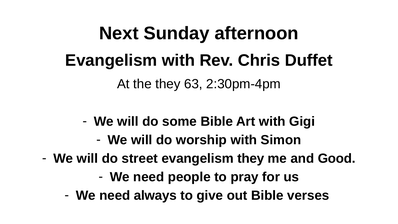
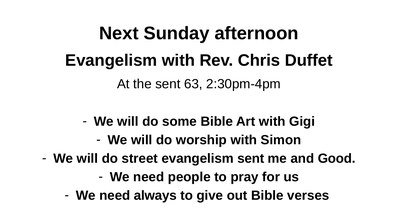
the they: they -> sent
evangelism they: they -> sent
